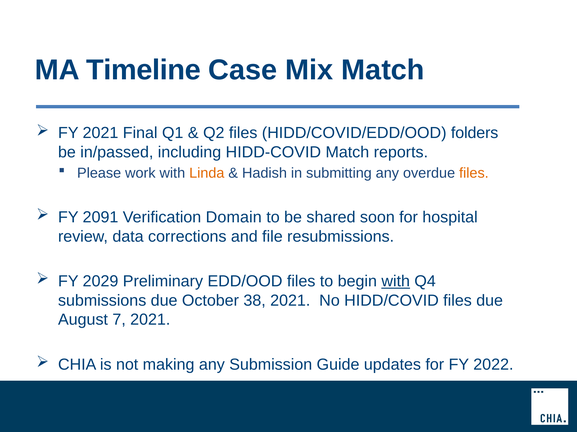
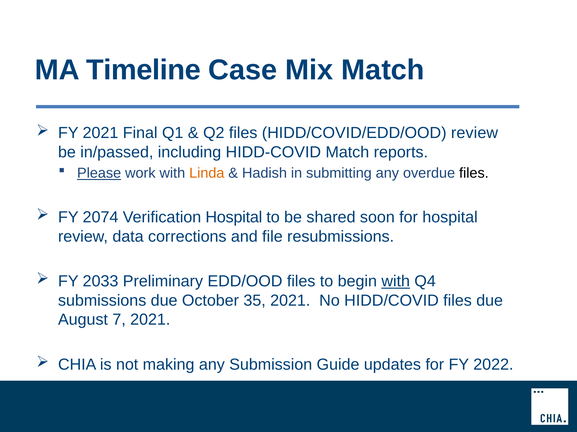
HIDD/COVID/EDD/OOD folders: folders -> review
Please underline: none -> present
files at (474, 174) colour: orange -> black
2091: 2091 -> 2074
Verification Domain: Domain -> Hospital
2029: 2029 -> 2033
38: 38 -> 35
